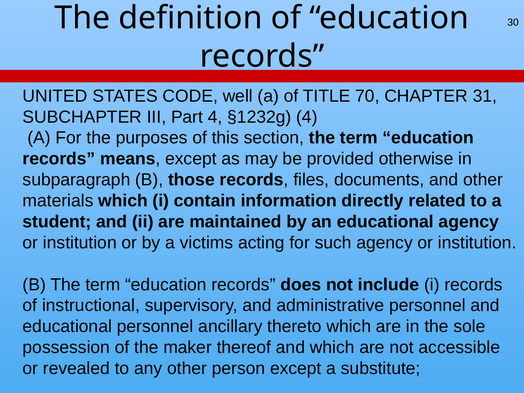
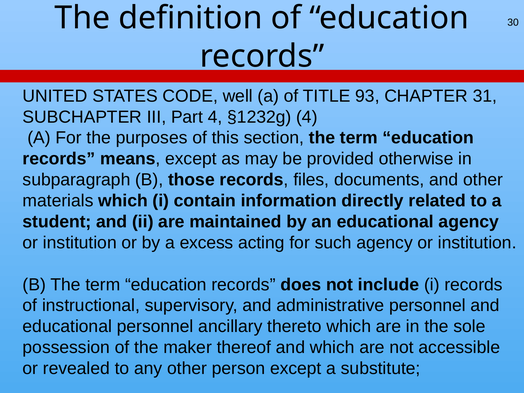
70: 70 -> 93
victims: victims -> excess
